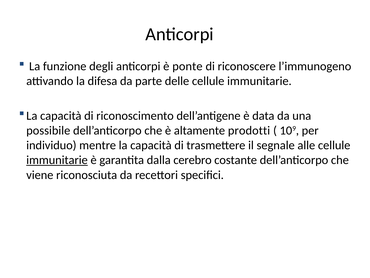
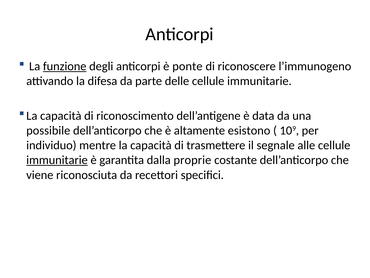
funzione underline: none -> present
prodotti: prodotti -> esistono
cerebro: cerebro -> proprie
